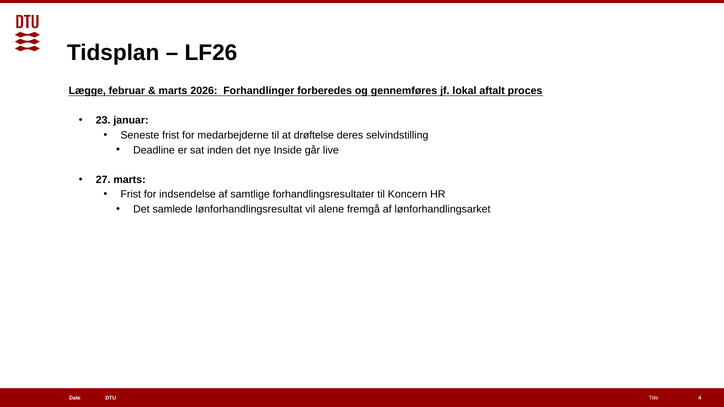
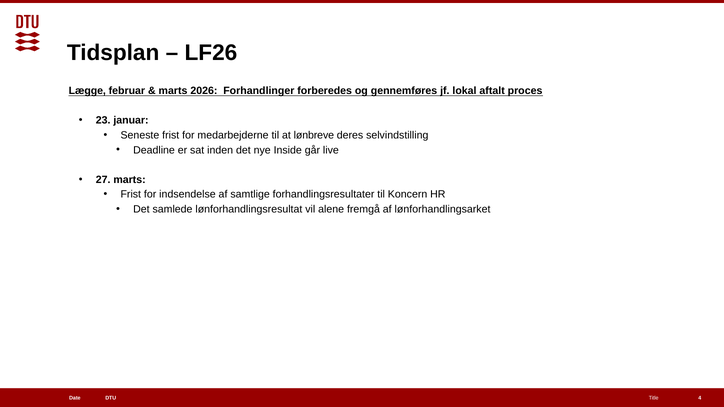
drøftelse: drøftelse -> lønbreve
